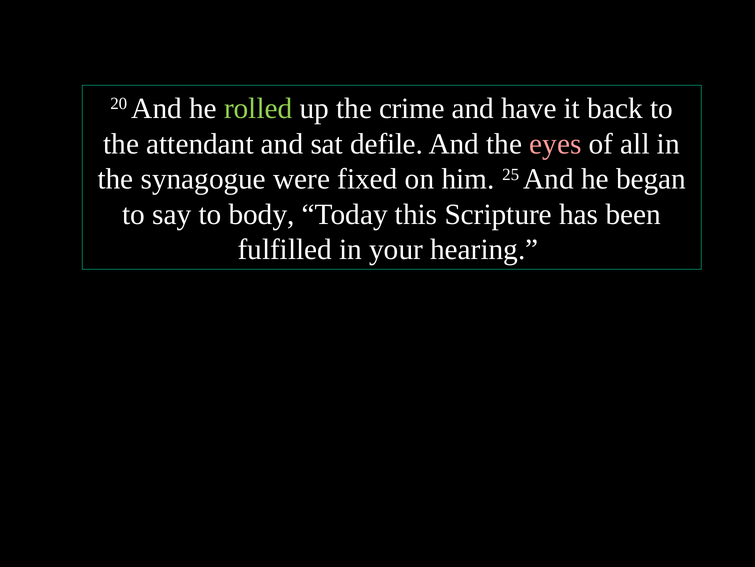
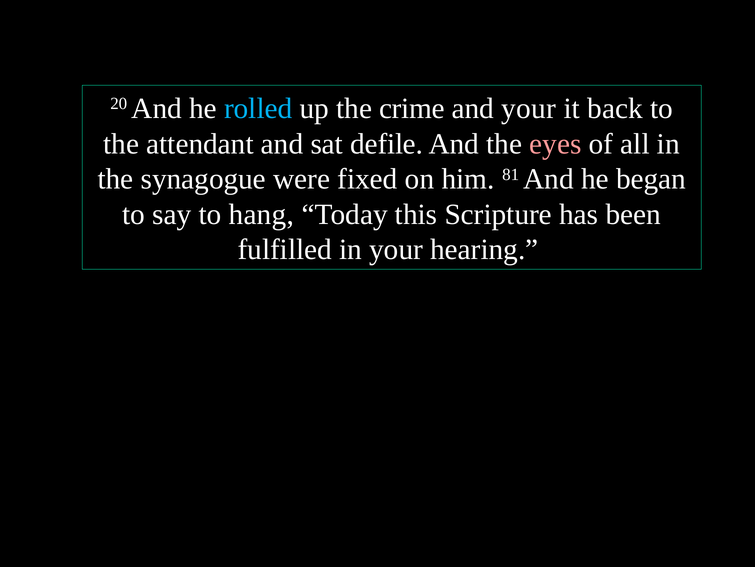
rolled colour: light green -> light blue
and have: have -> your
25: 25 -> 81
body: body -> hang
